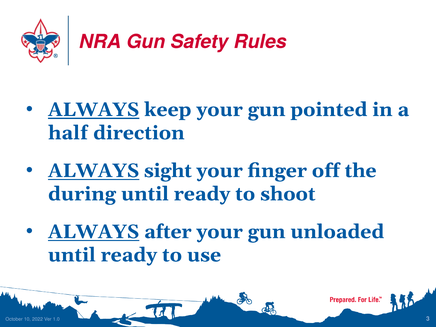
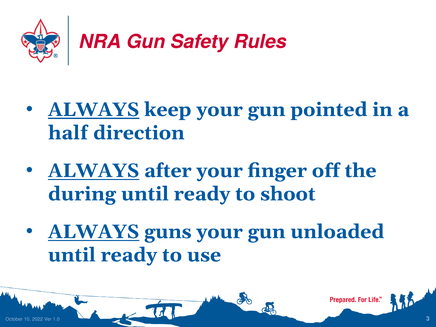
sight: sight -> after
after: after -> guns
